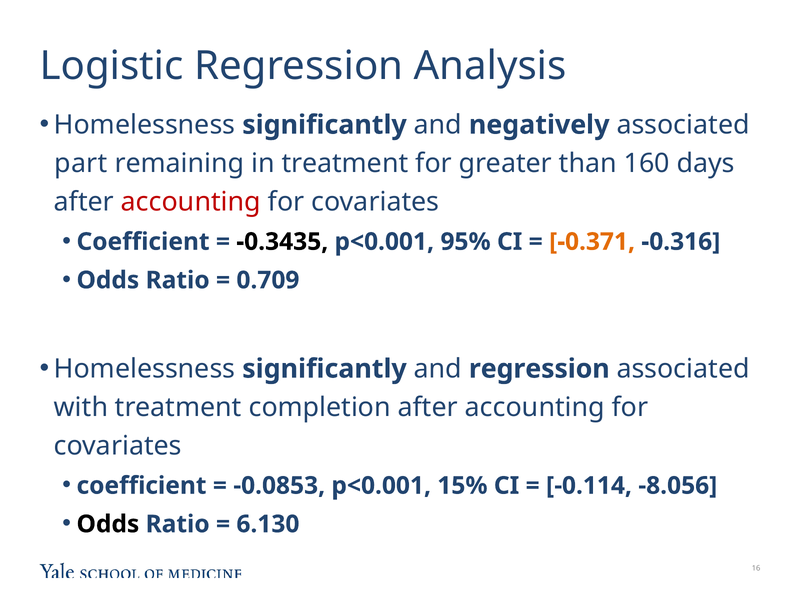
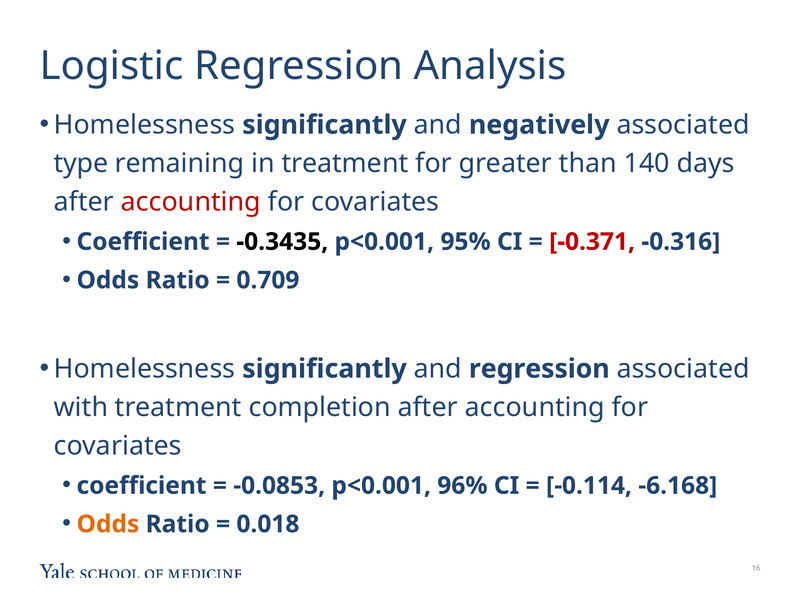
part: part -> type
160: 160 -> 140
-0.371 colour: orange -> red
15%: 15% -> 96%
-8.056: -8.056 -> -6.168
Odds at (108, 525) colour: black -> orange
6.130: 6.130 -> 0.018
